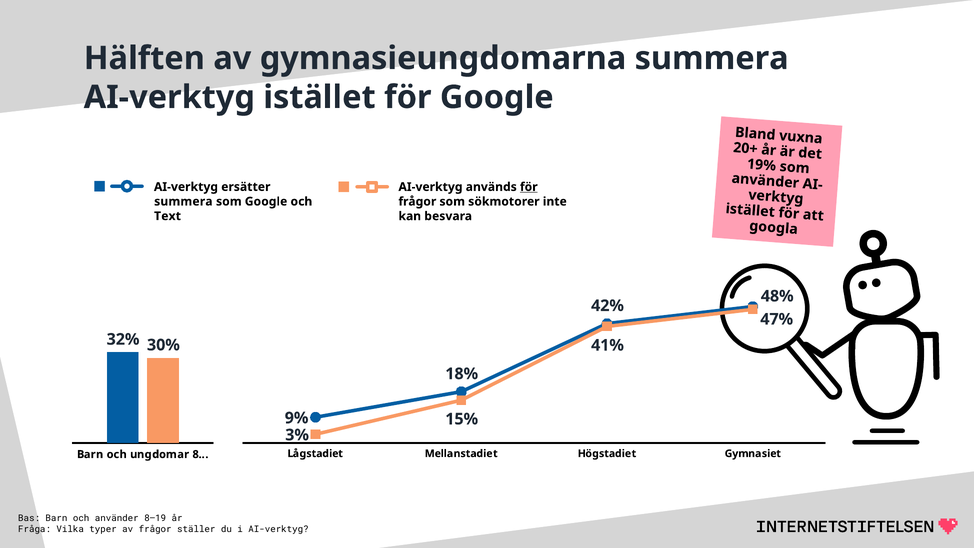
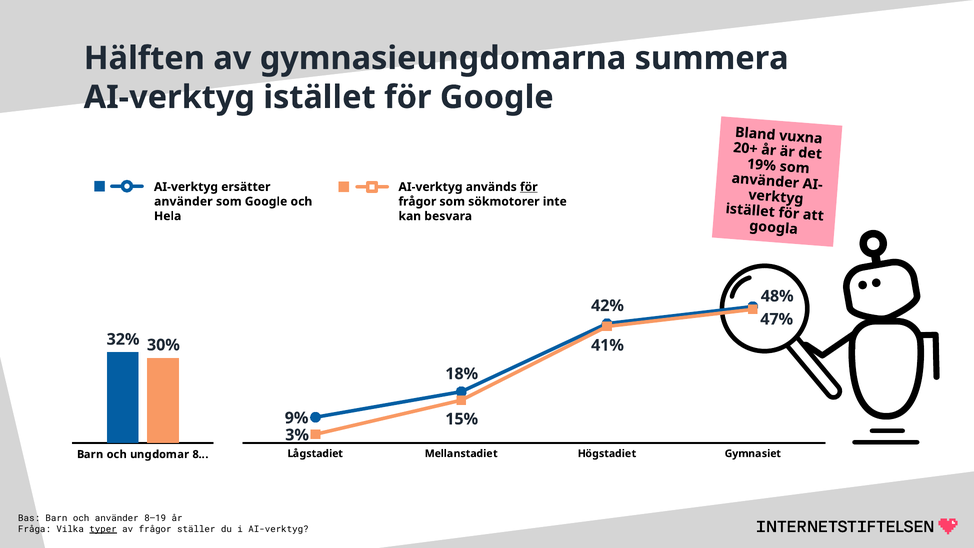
summera at (183, 201): summera -> använder
Text: Text -> Hela
typer underline: none -> present
